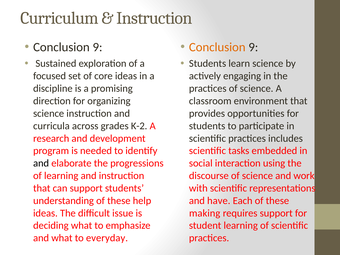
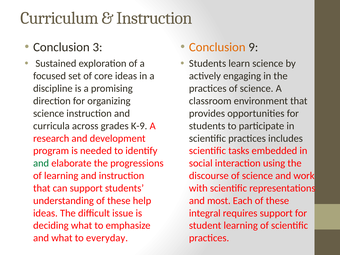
9 at (98, 47): 9 -> 3
K-2: K-2 -> K-9
and at (41, 163) colour: black -> green
have: have -> most
making: making -> integral
